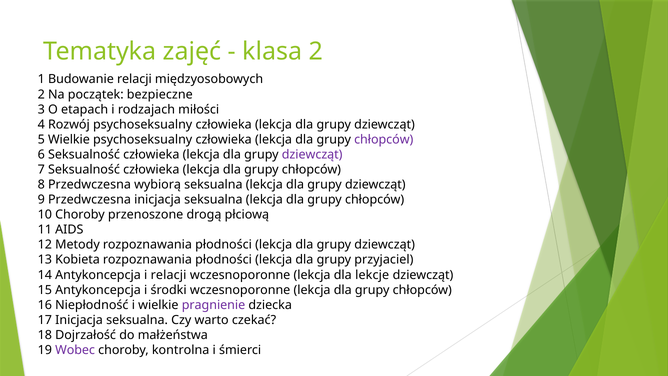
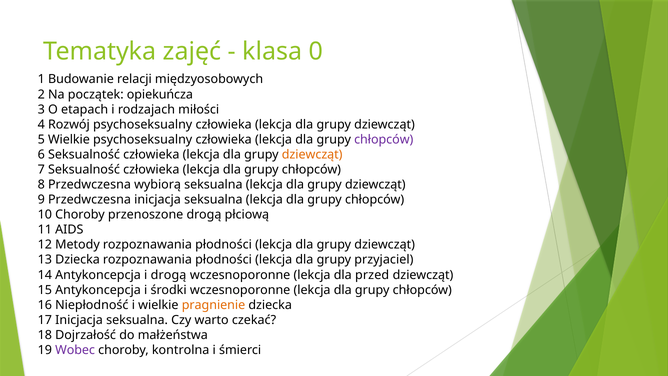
klasa 2: 2 -> 0
bezpieczne: bezpieczne -> opiekuńcza
dziewcząt at (312, 154) colour: purple -> orange
13 Kobieta: Kobieta -> Dziecka
i relacji: relacji -> drogą
lekcje: lekcje -> przed
pragnienie colour: purple -> orange
